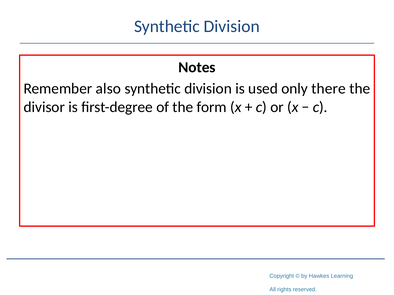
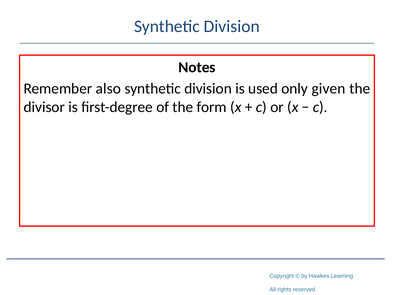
there: there -> given
